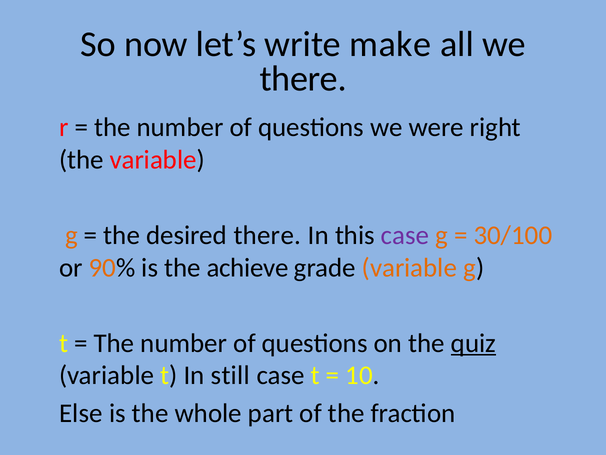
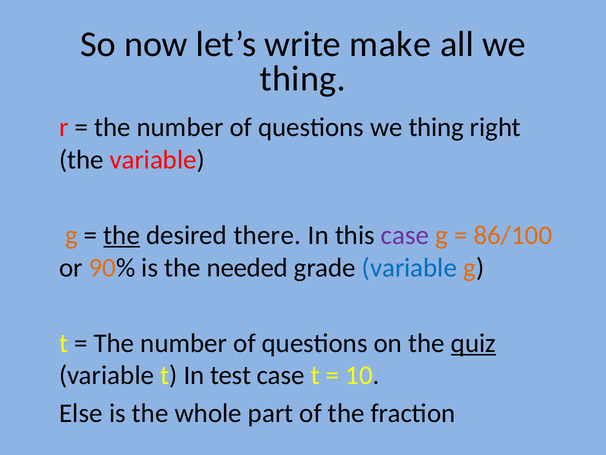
there at (303, 79): there -> thing
questions we were: were -> thing
the at (122, 235) underline: none -> present
30/100: 30/100 -> 86/100
achieve: achieve -> needed
variable at (409, 267) colour: orange -> blue
still: still -> test
